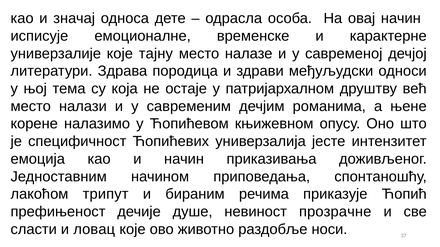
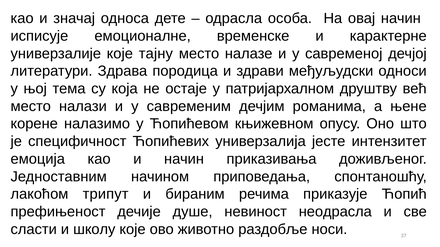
прозрачне: прозрачне -> неодрасла
ловац: ловац -> школу
